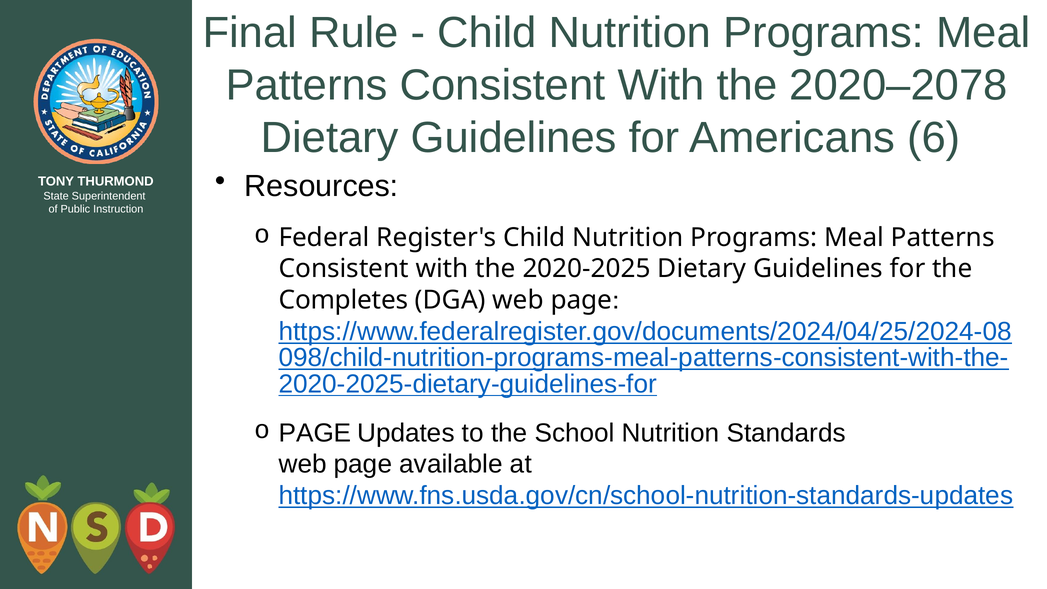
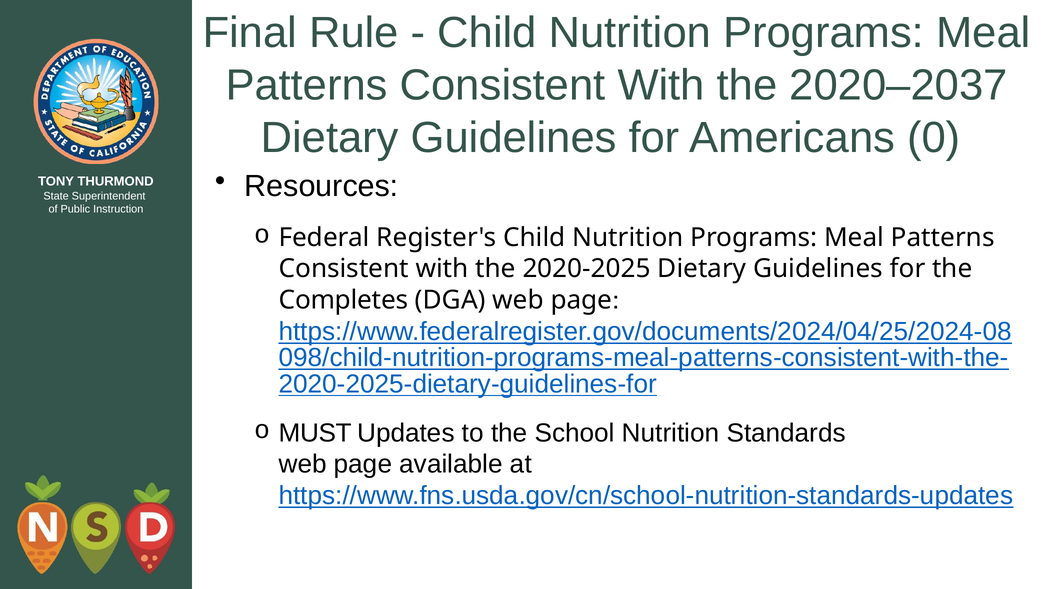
2020–2078: 2020–2078 -> 2020–2037
6: 6 -> 0
PAGE at (315, 433): PAGE -> MUST
